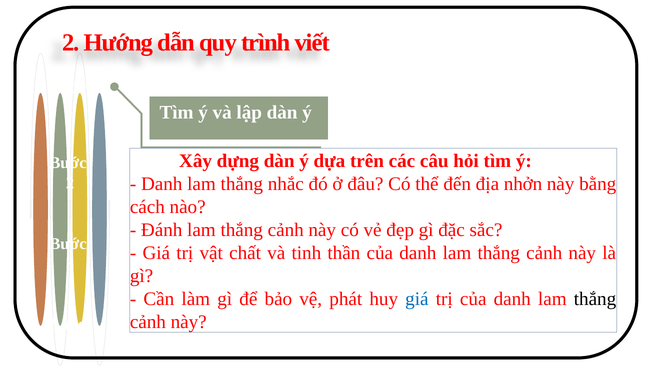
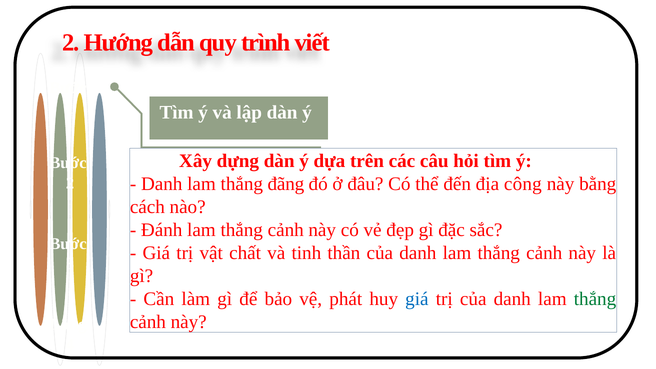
nhắc: nhắc -> đãng
nhởn: nhởn -> công
thắng at (595, 299) colour: black -> green
